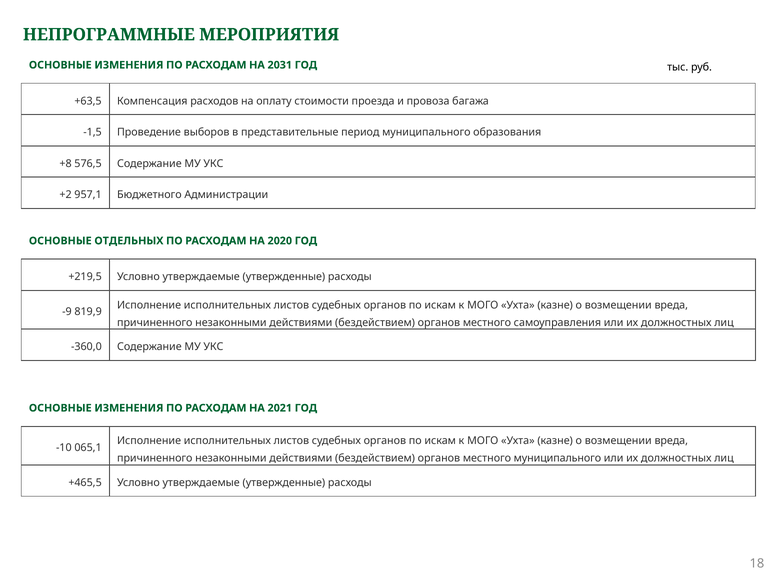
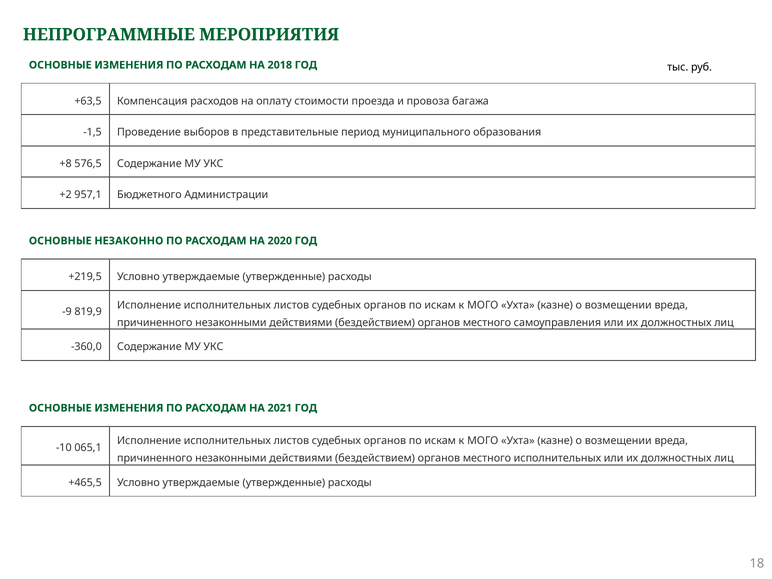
2031: 2031 -> 2018
ОТДЕЛЬНЫХ: ОТДЕЛЬНЫХ -> НЕЗАКОННО
местного муниципального: муниципального -> исполнительных
